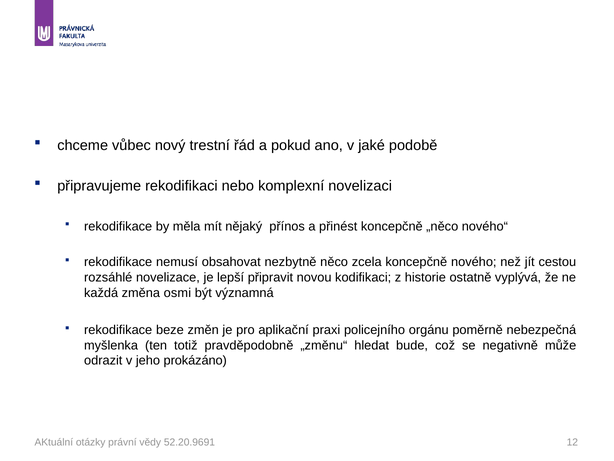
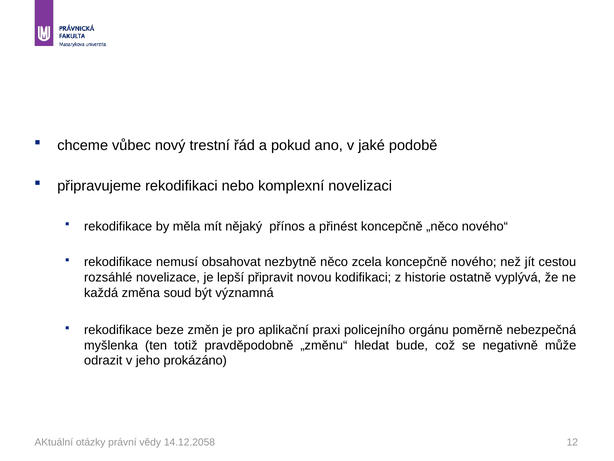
osmi: osmi -> soud
52.20.9691: 52.20.9691 -> 14.12.2058
